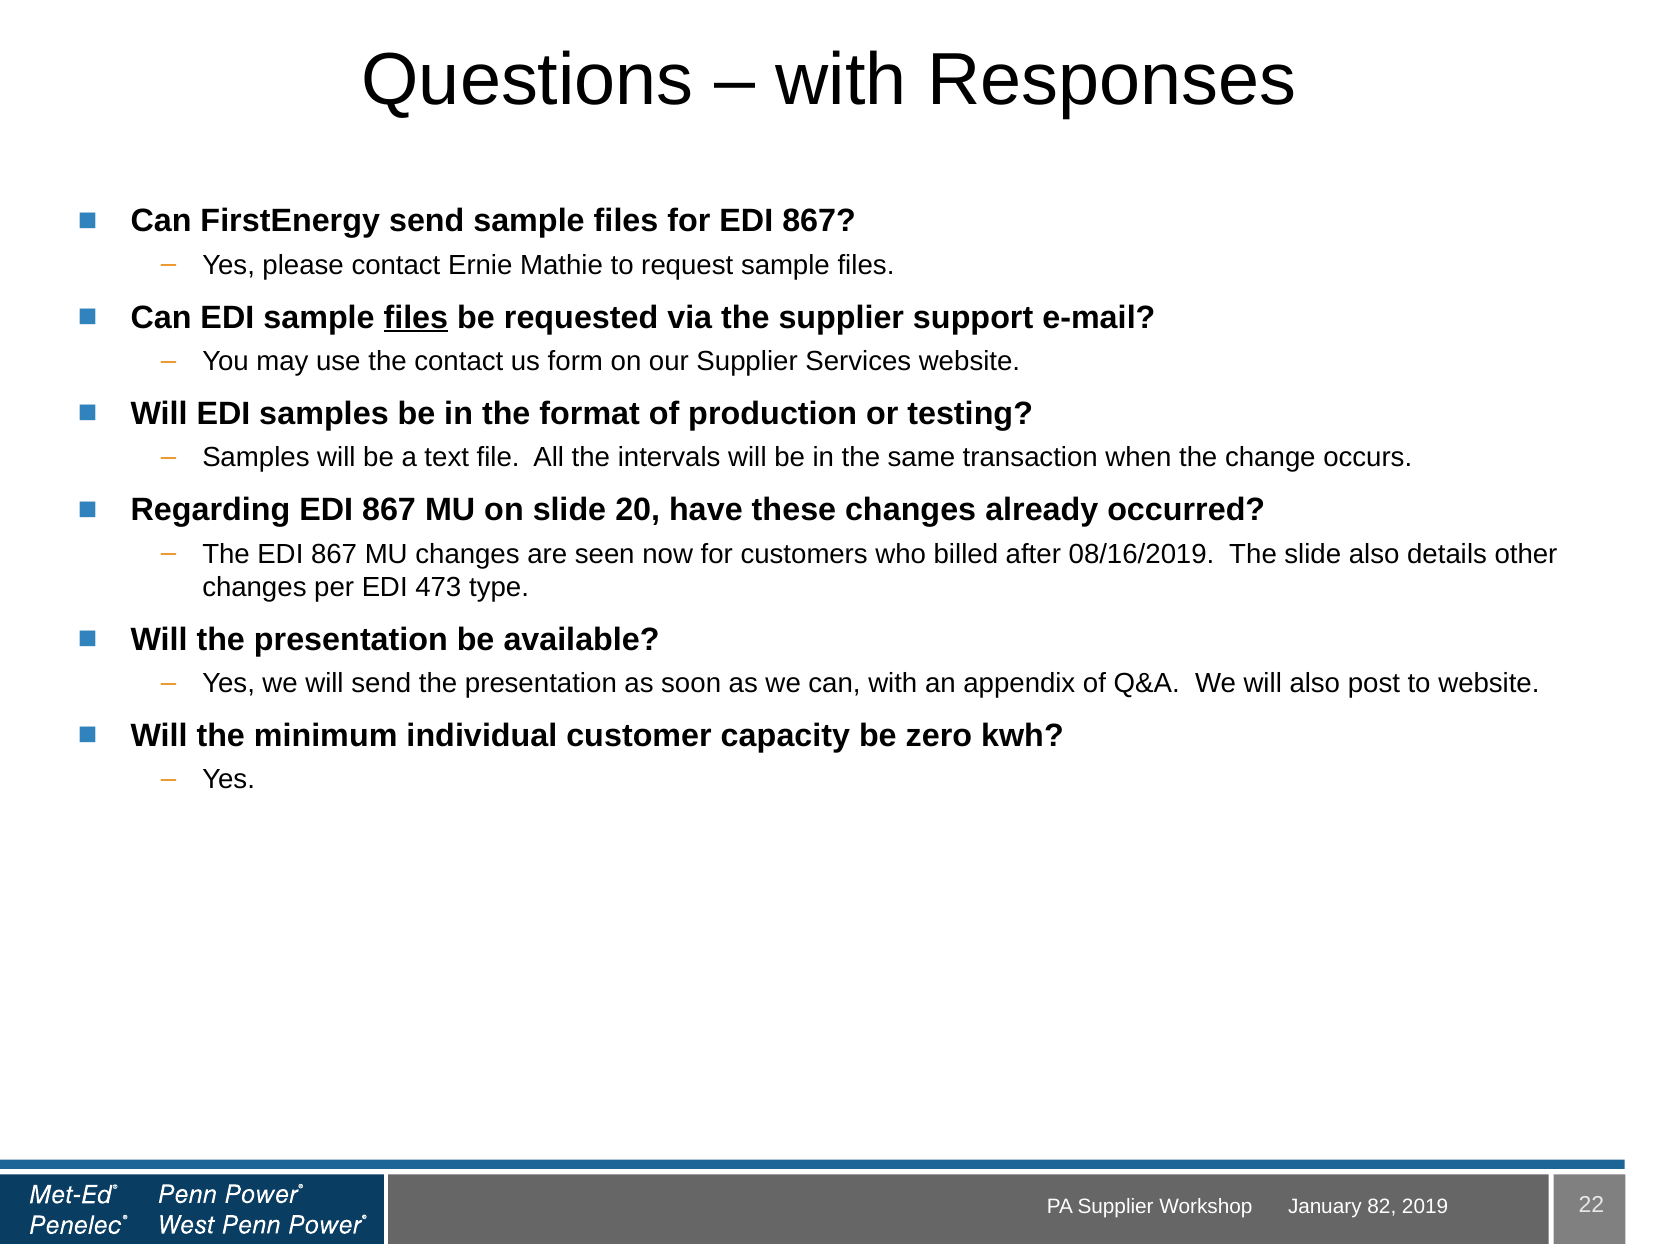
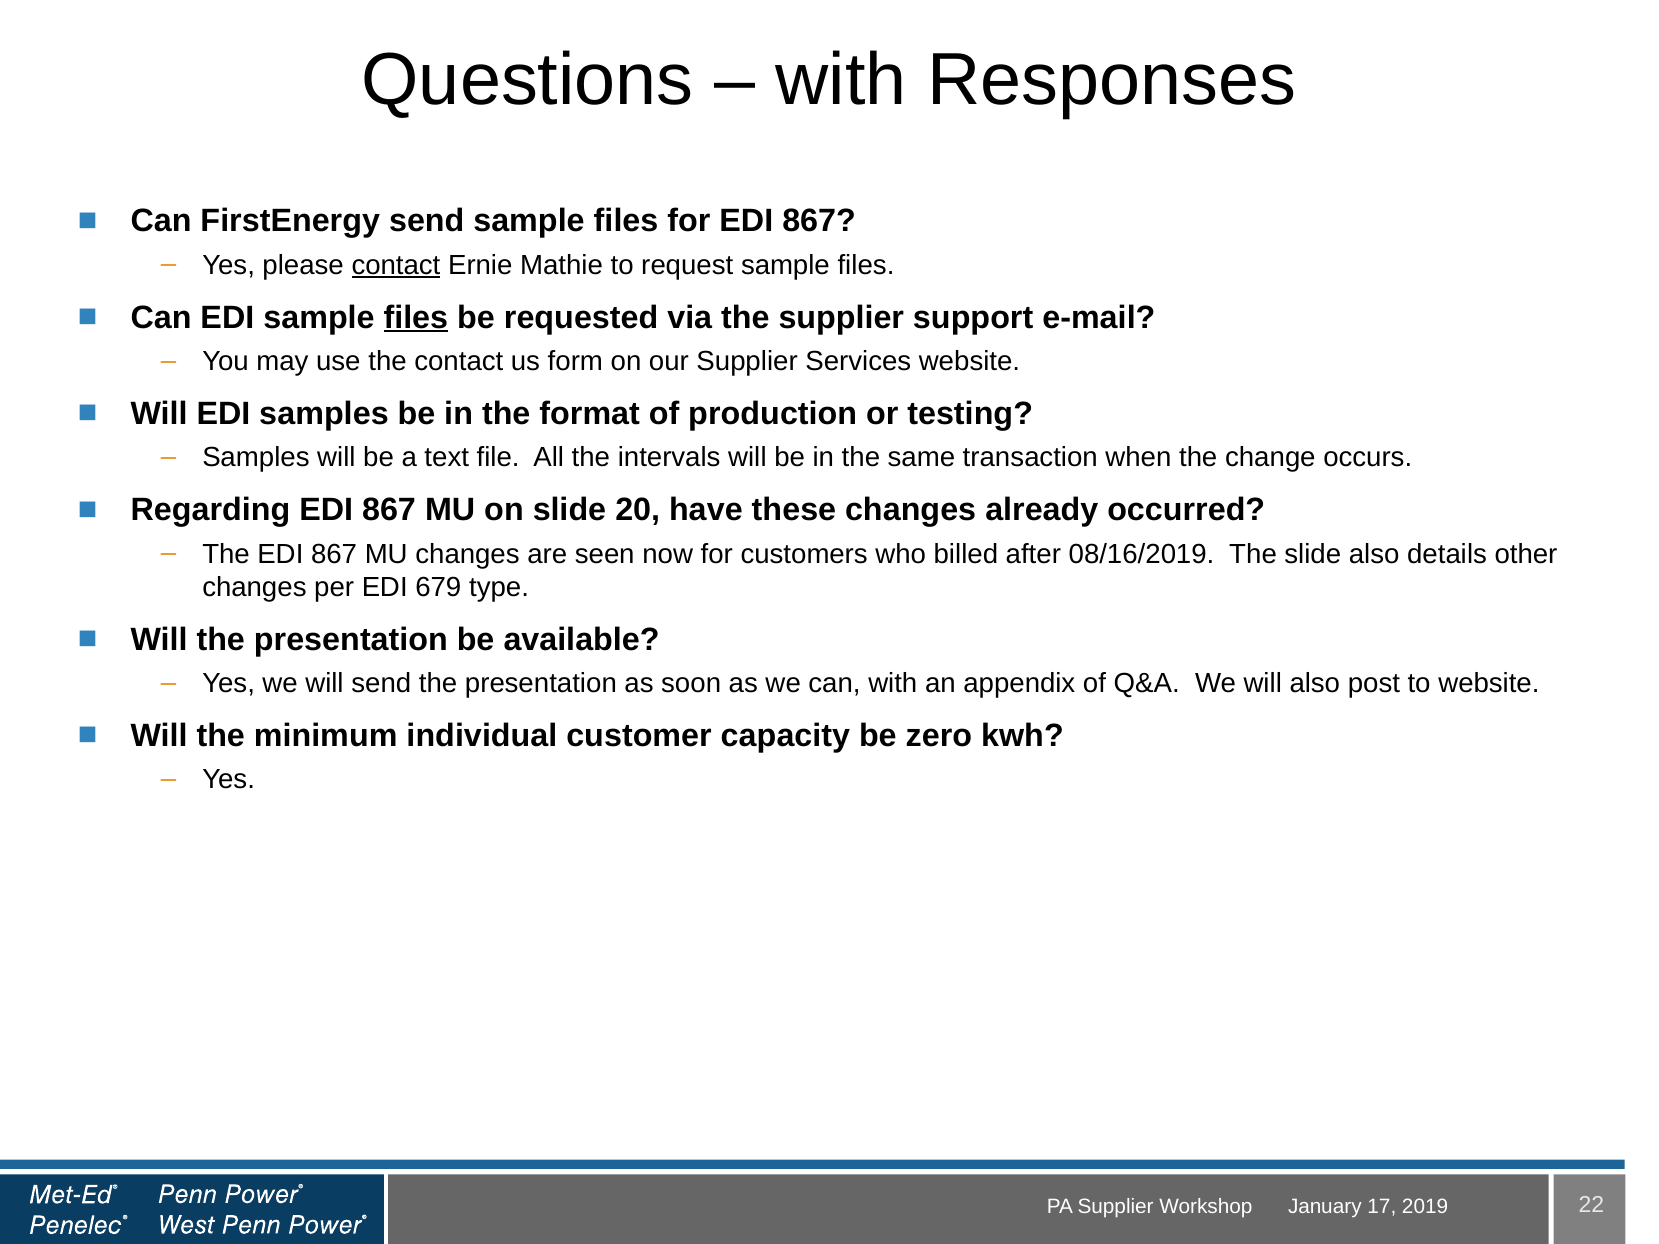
contact at (396, 265) underline: none -> present
473: 473 -> 679
82: 82 -> 17
